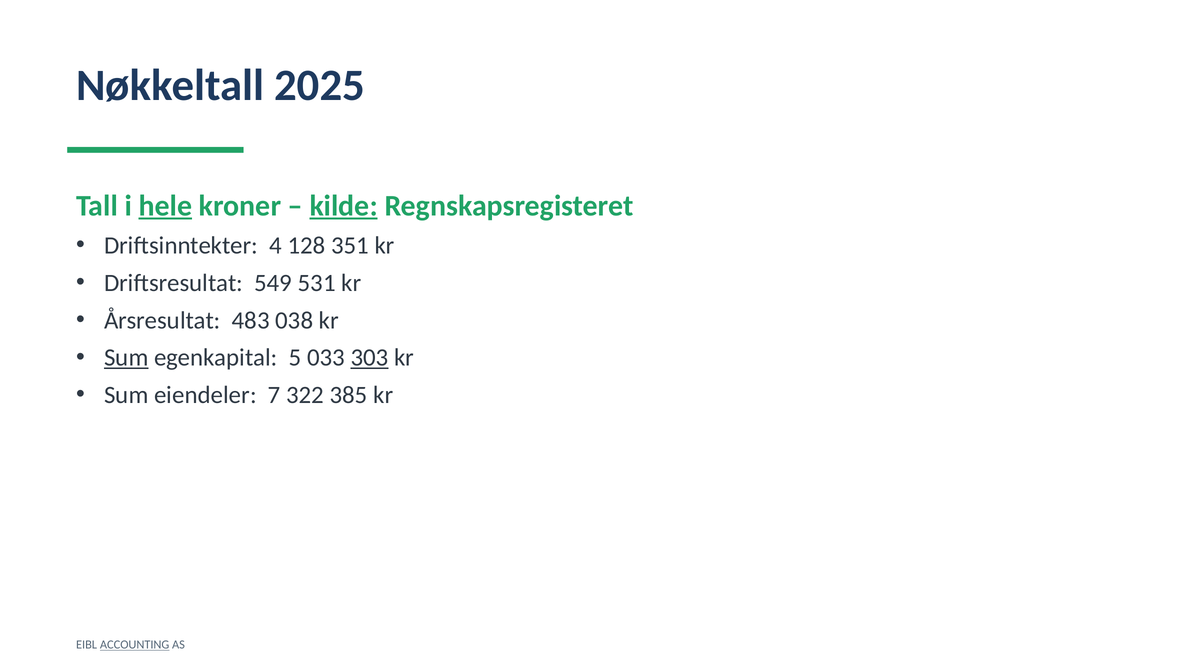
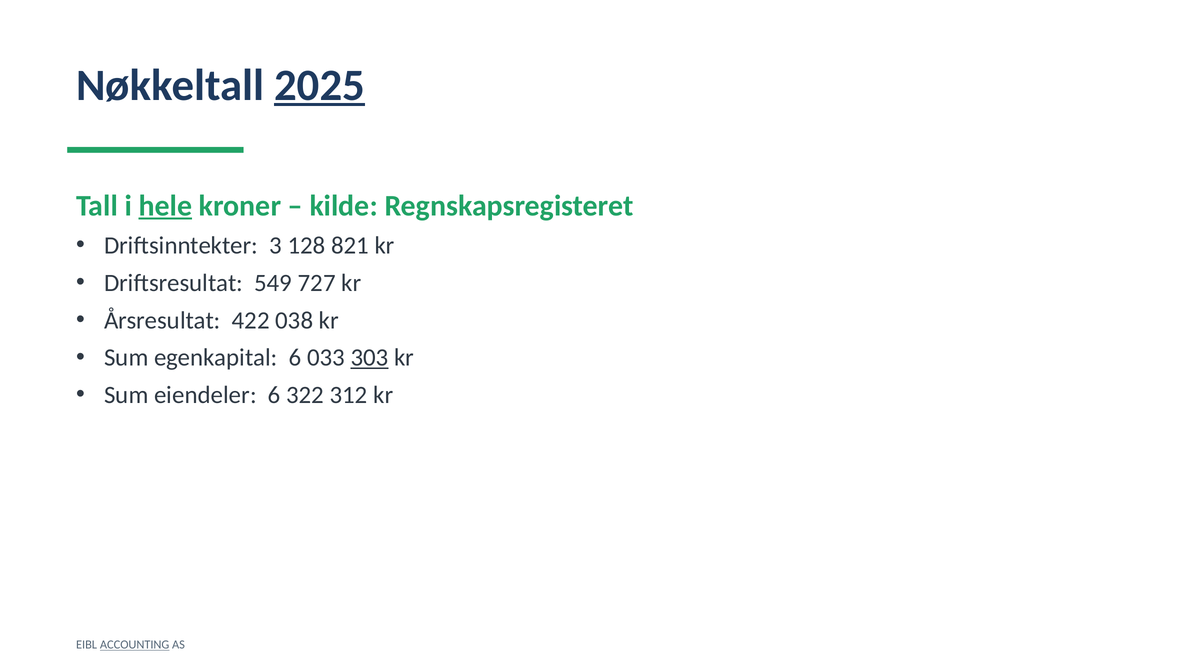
2025 underline: none -> present
kilde underline: present -> none
4: 4 -> 3
351: 351 -> 821
531: 531 -> 727
483: 483 -> 422
Sum at (126, 358) underline: present -> none
egenkapital 5: 5 -> 6
eiendeler 7: 7 -> 6
385: 385 -> 312
